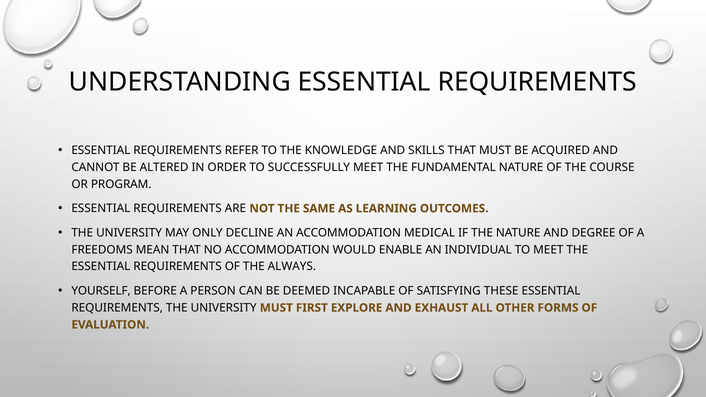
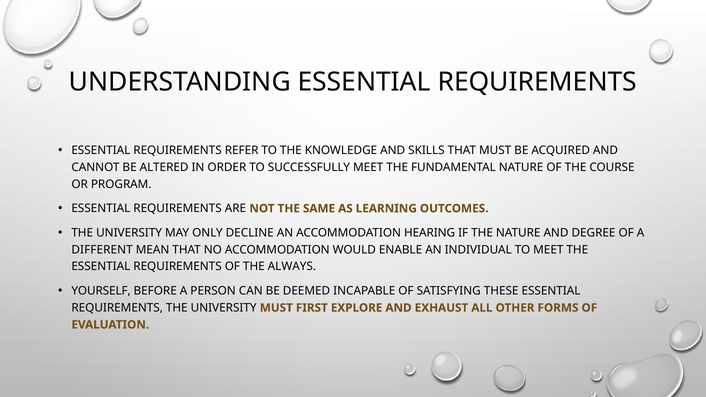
MEDICAL: MEDICAL -> HEARING
FREEDOMS: FREEDOMS -> DIFFERENT
